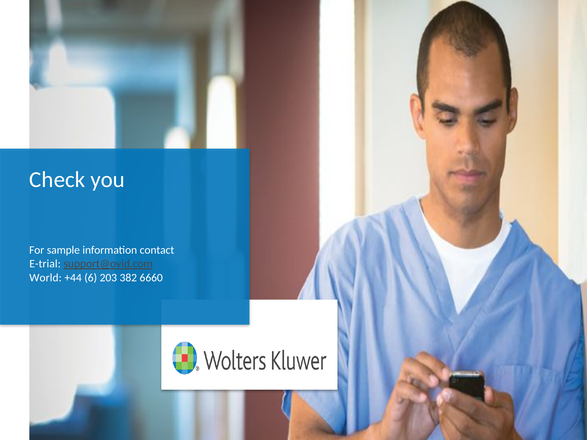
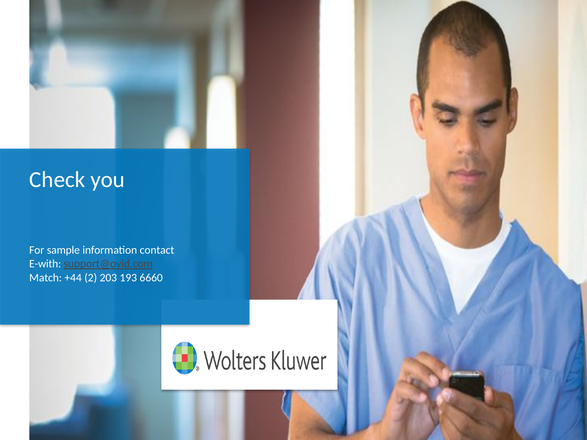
E-trial: E-trial -> E-with
World: World -> Match
6: 6 -> 2
382: 382 -> 193
